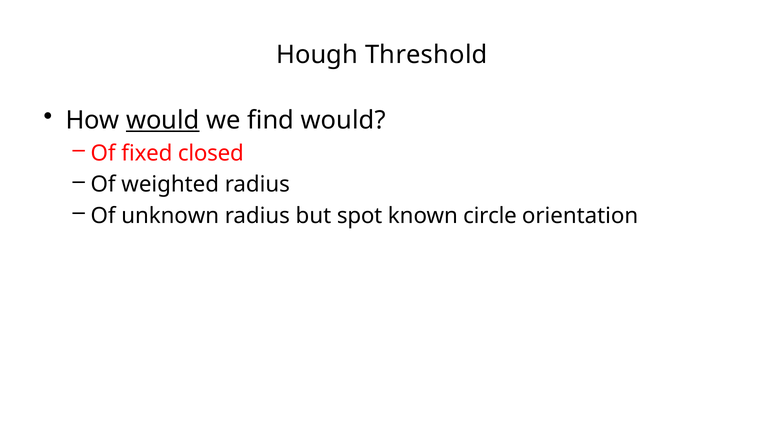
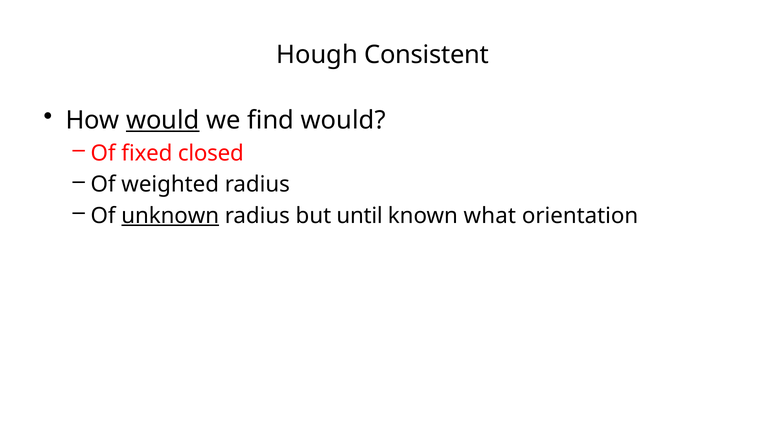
Threshold: Threshold -> Consistent
unknown underline: none -> present
spot: spot -> until
circle: circle -> what
